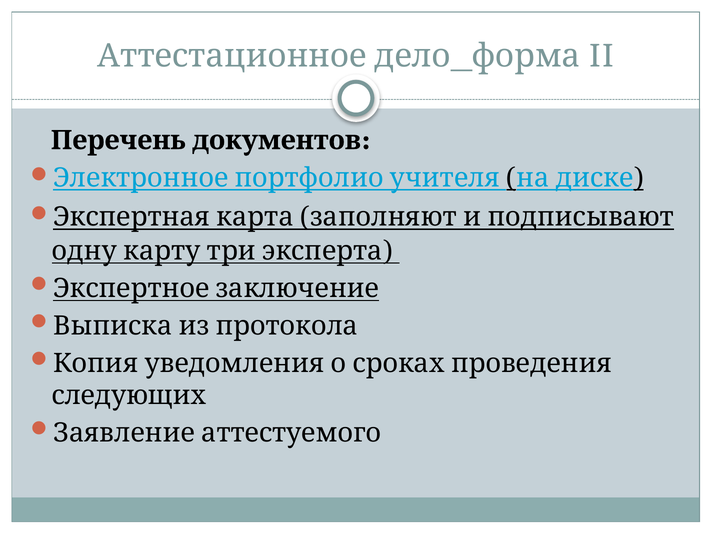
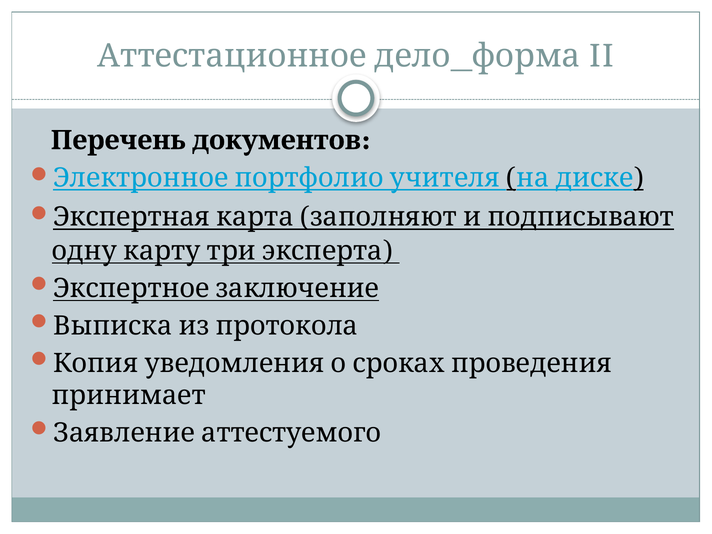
следующих: следующих -> принимает
